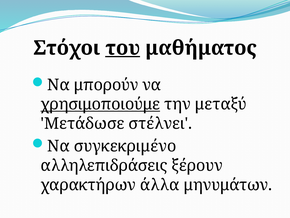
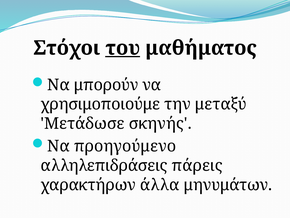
χρησιμοποιούμε underline: present -> none
στέλνει: στέλνει -> σκηνής
συγκεκριμένο: συγκεκριμένο -> προηγούμενο
ξέρουν: ξέρουν -> πάρεις
